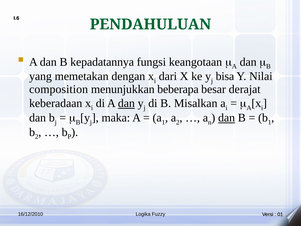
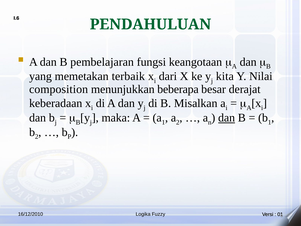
kepadatannya: kepadatannya -> pembelajaran
dengan: dengan -> terbaik
bisa: bisa -> kita
dan at (126, 103) underline: present -> none
